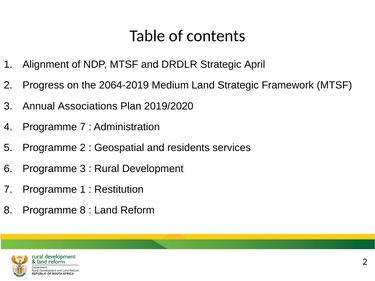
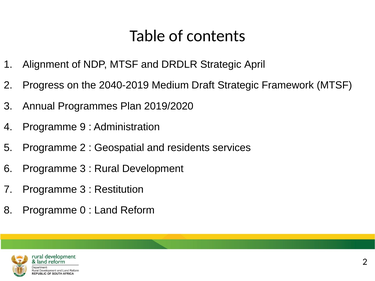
2064-2019: 2064-2019 -> 2040-2019
Medium Land: Land -> Draft
Associations: Associations -> Programmes
Programme 7: 7 -> 9
1 at (83, 190): 1 -> 3
Programme 8: 8 -> 0
